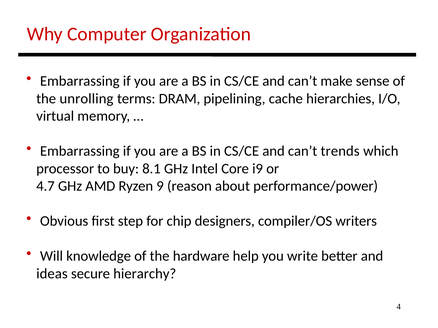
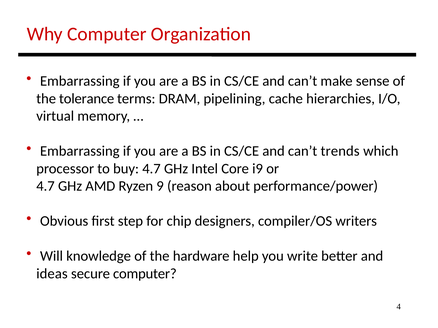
unrolling: unrolling -> tolerance
buy 8.1: 8.1 -> 4.7
secure hierarchy: hierarchy -> computer
